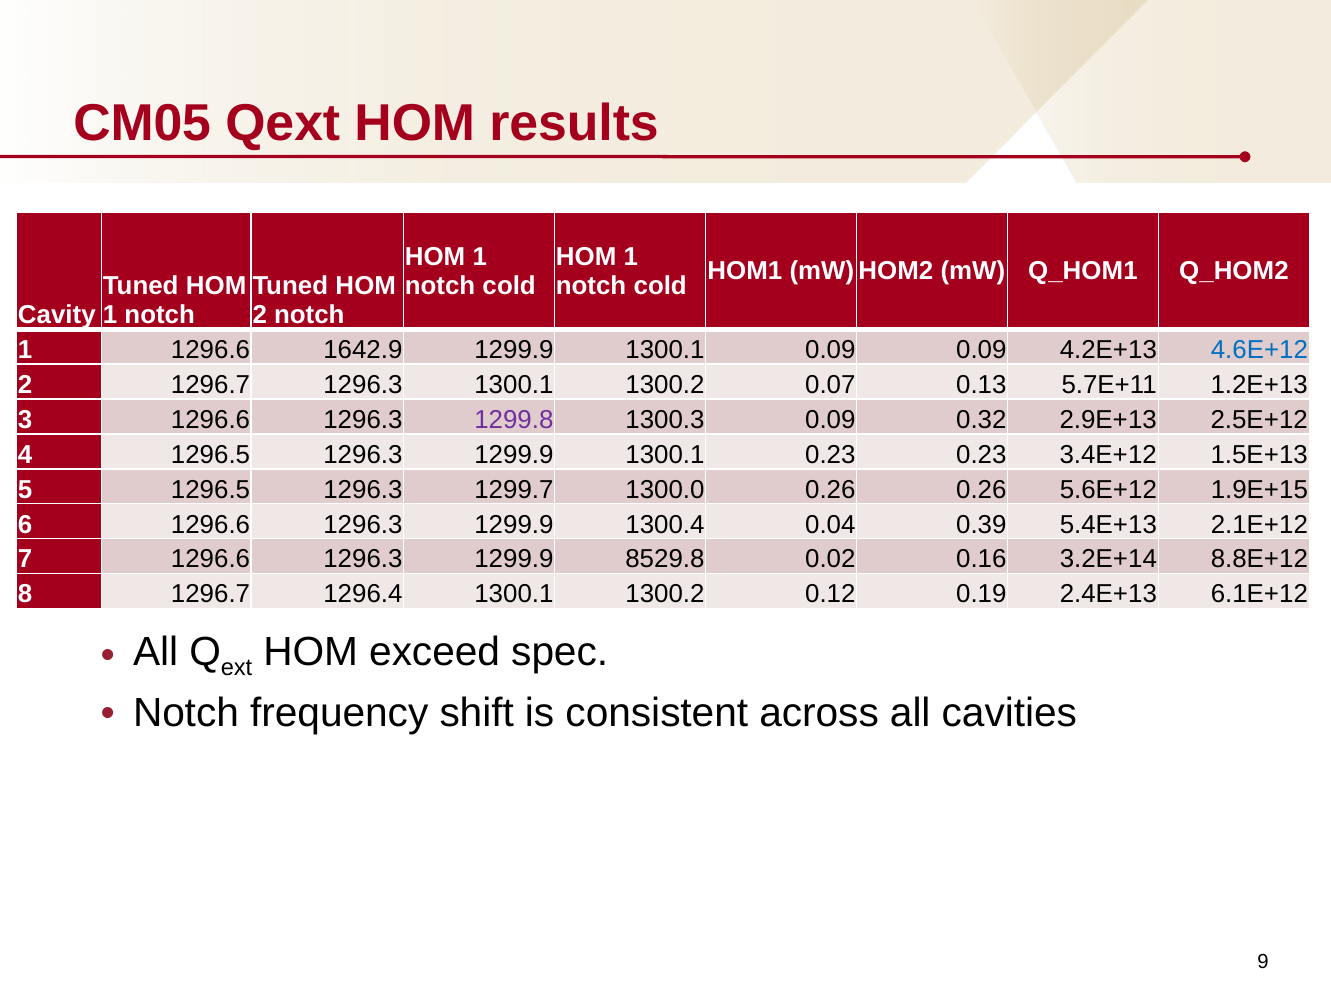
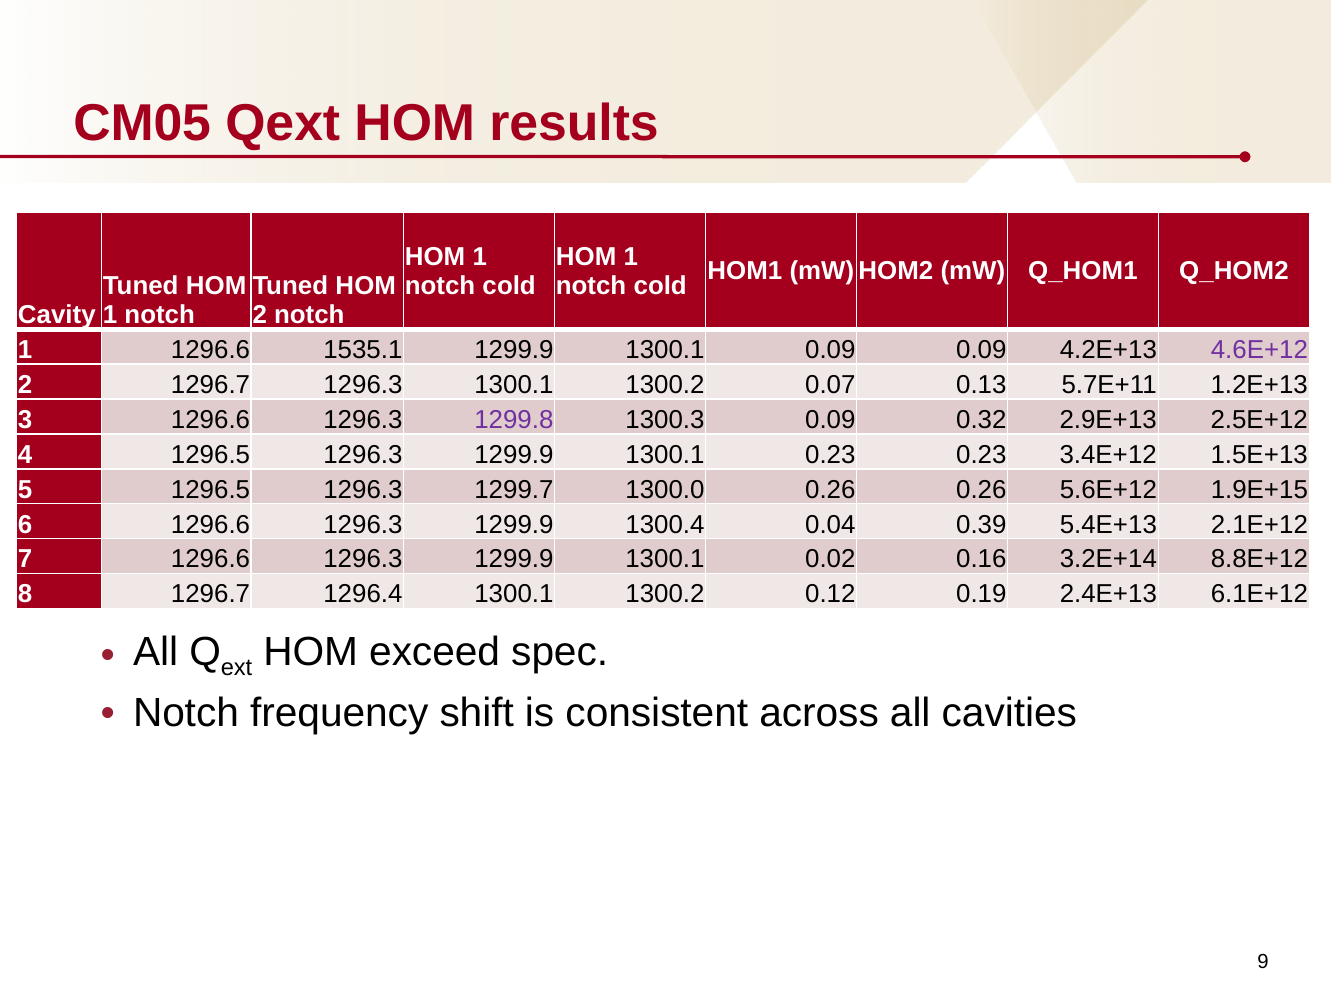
1642.9: 1642.9 -> 1535.1
4.6E+12 colour: blue -> purple
1296.6 1296.3 1299.9 8529.8: 8529.8 -> 1300.1
